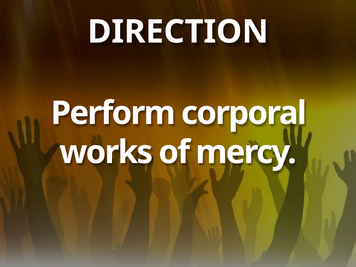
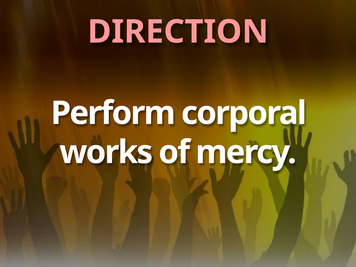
DIRECTION colour: white -> pink
